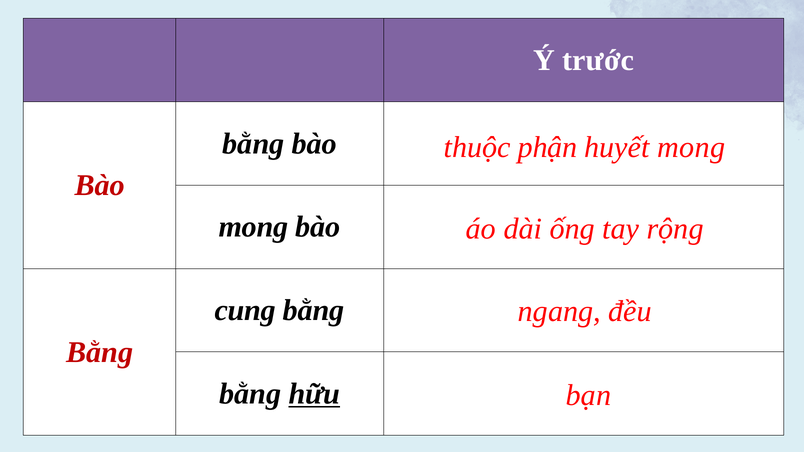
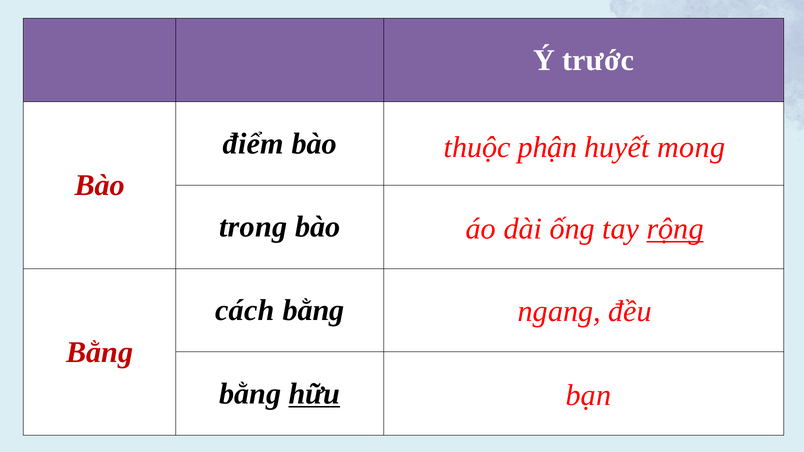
bằng at (253, 144): bằng -> điểm
mong at (253, 227): mong -> trong
rộng underline: none -> present
cung: cung -> cách
